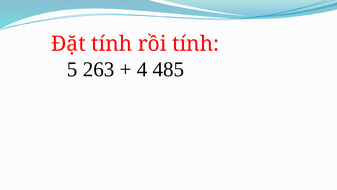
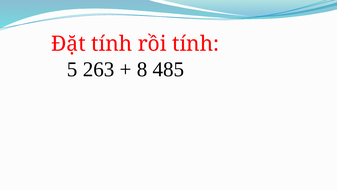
4: 4 -> 8
